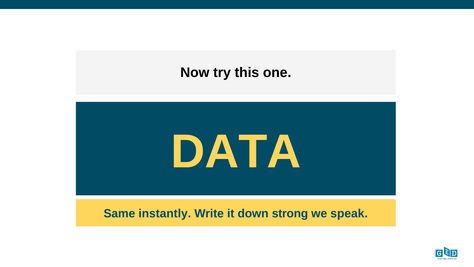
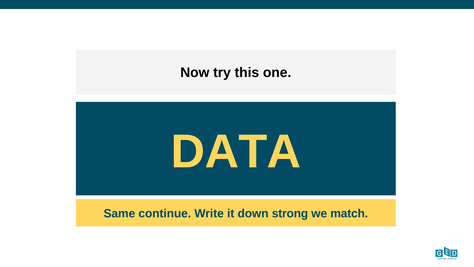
instantly: instantly -> continue
speak: speak -> match
